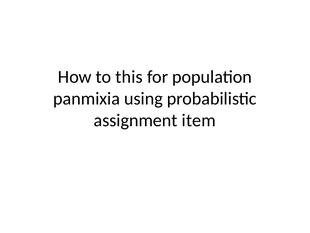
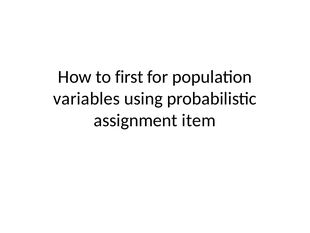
this: this -> first
panmixia: panmixia -> variables
